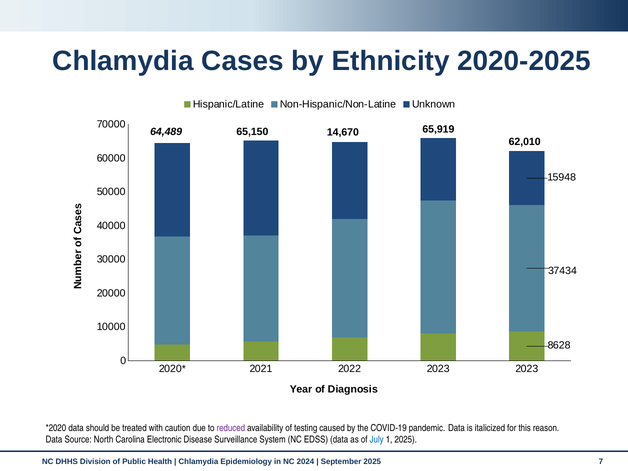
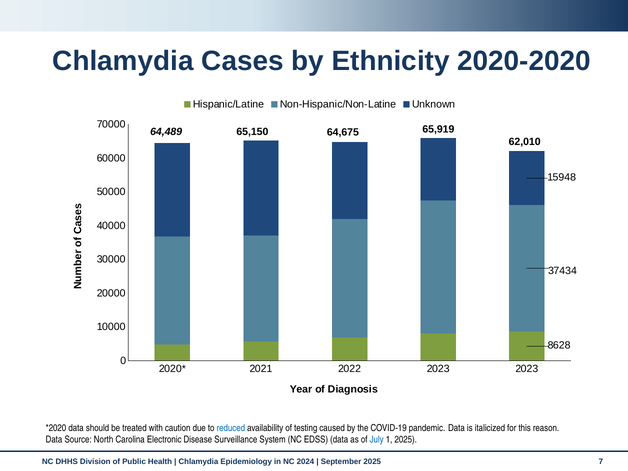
2020-2025: 2020-2025 -> 2020-2020
14,670: 14,670 -> 64,675
reduced colour: purple -> blue
